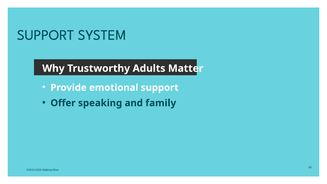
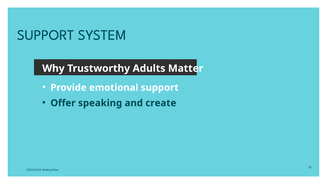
family: family -> create
